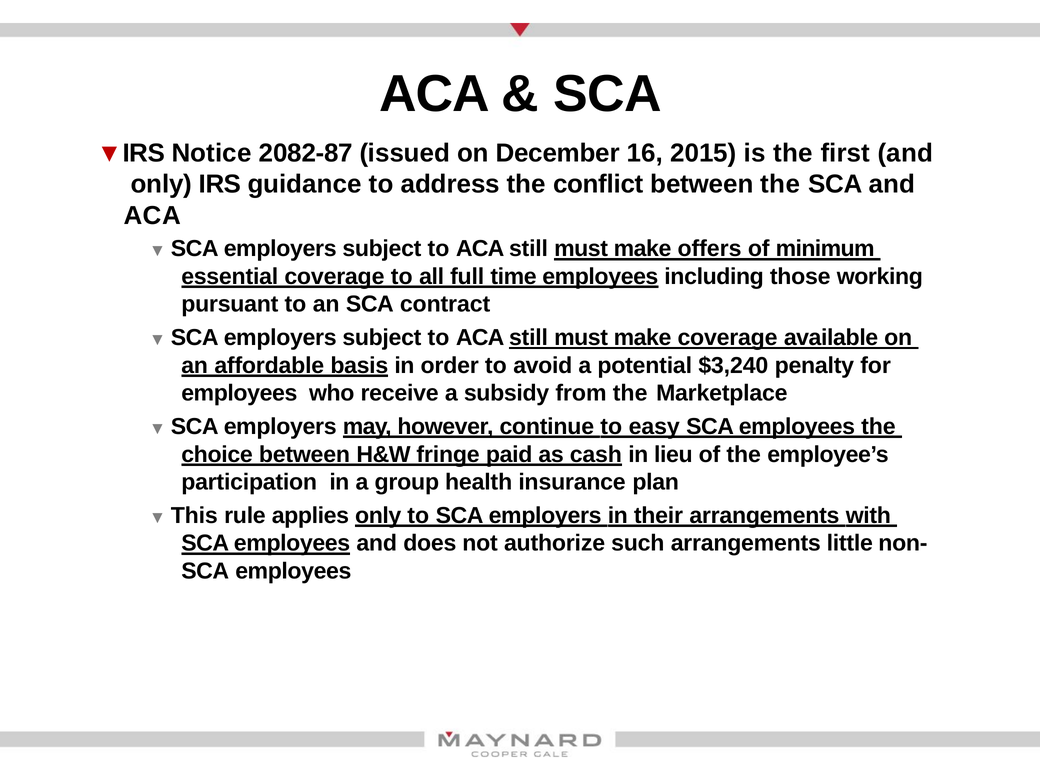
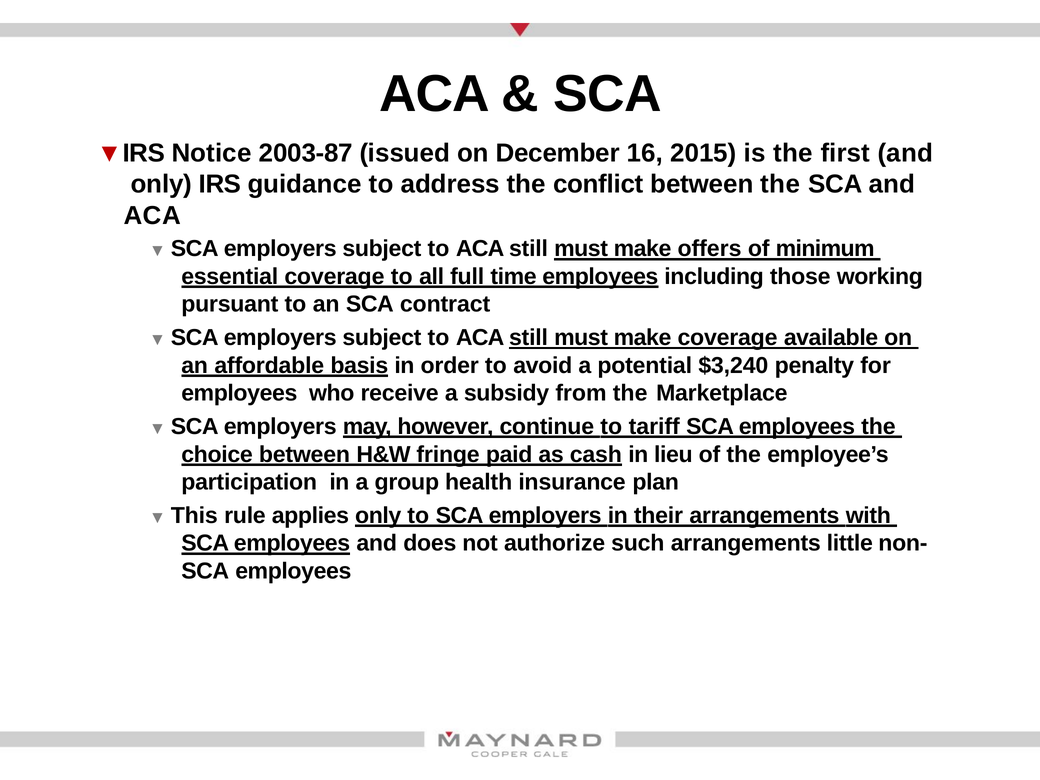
2082-87: 2082-87 -> 2003-87
easy: easy -> tariff
